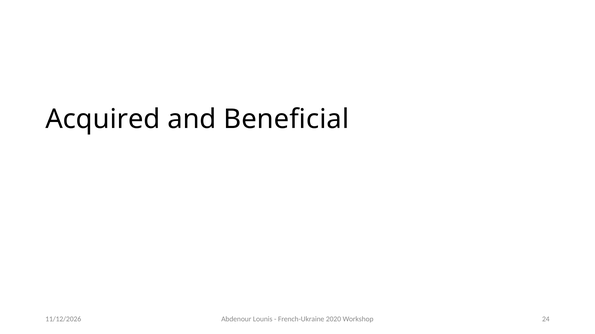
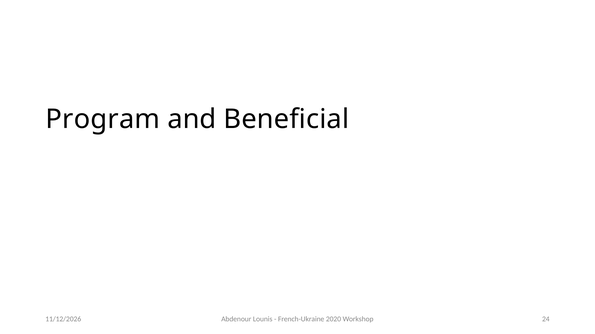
Acquired: Acquired -> Program
